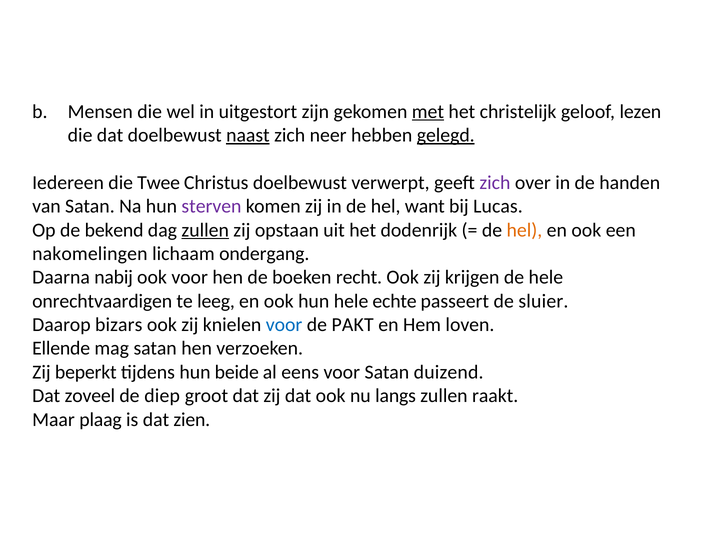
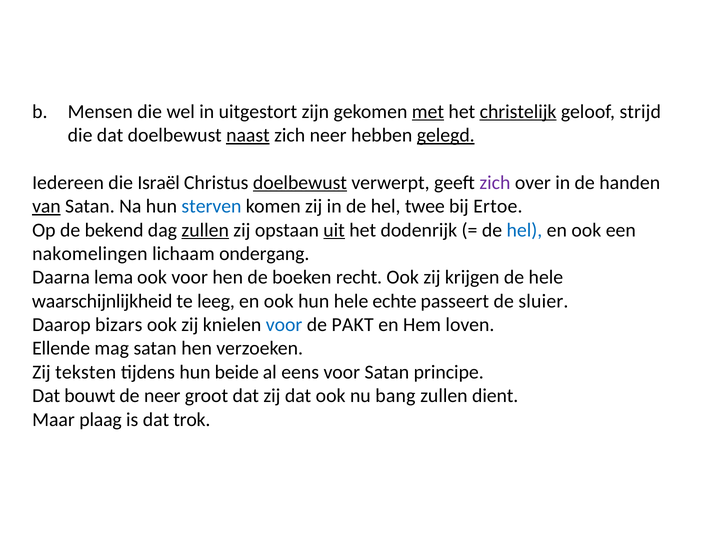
christelijk underline: none -> present
lezen: lezen -> strijd
Twee: Twee -> Israël
doelbewust at (300, 183) underline: none -> present
van underline: none -> present
sterven colour: purple -> blue
want: want -> twee
Lucas: Lucas -> Ertoe
uit underline: none -> present
hel at (524, 230) colour: orange -> blue
nabij: nabij -> lema
onrechtvaardigen: onrechtvaardigen -> waarschijnlijkheid
beperkt: beperkt -> teksten
duizend: duizend -> principe
zoveel: zoveel -> bouwt
de diep: diep -> neer
langs: langs -> bang
raakt: raakt -> dient
zien: zien -> trok
